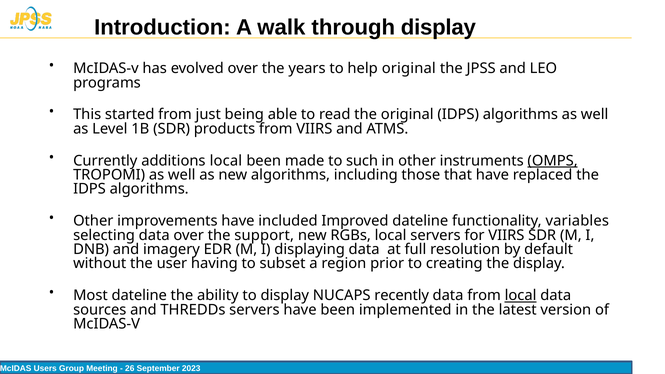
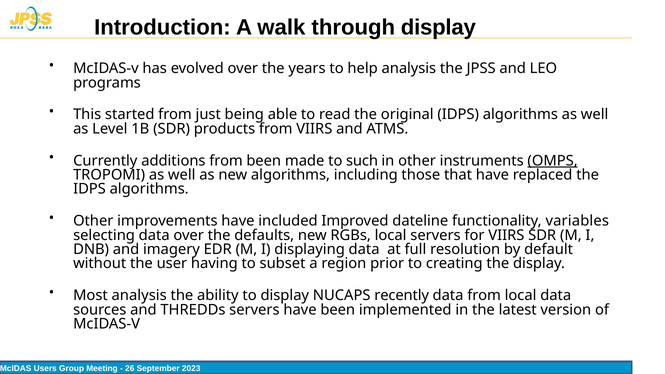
help original: original -> analysis
additions local: local -> from
support: support -> defaults
Most dateline: dateline -> analysis
local at (521, 296) underline: present -> none
